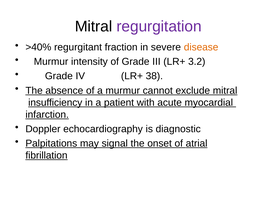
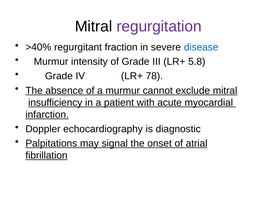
disease colour: orange -> blue
3.2: 3.2 -> 5.8
38: 38 -> 78
